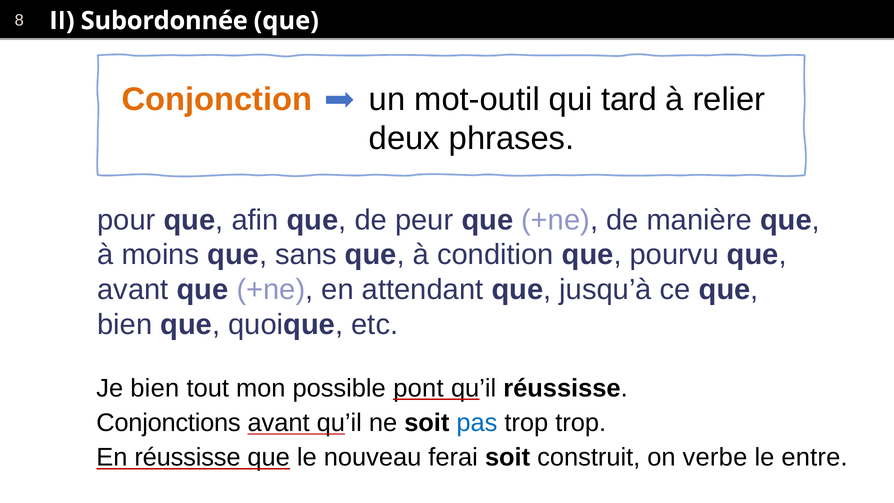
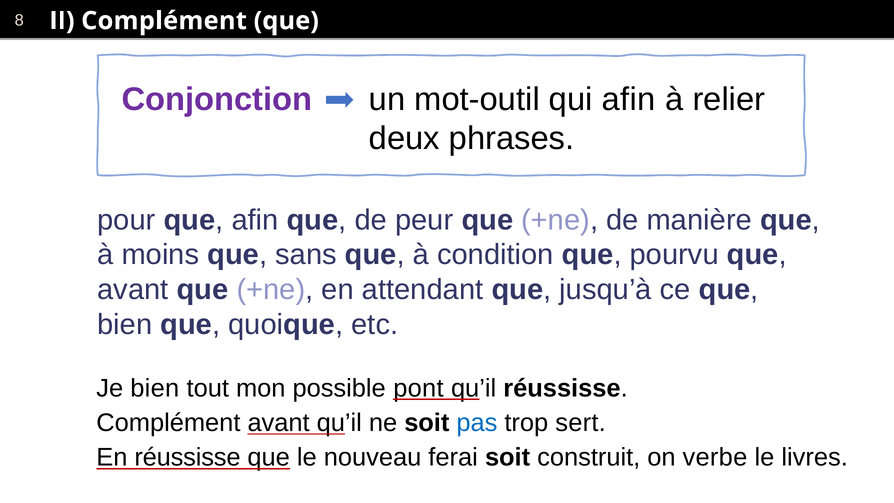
II Subordonnée: Subordonnée -> Complément
Conjonction colour: orange -> purple
qui tard: tard -> afin
Conjonctions at (169, 423): Conjonctions -> Complément
trop trop: trop -> sert
entre: entre -> livres
